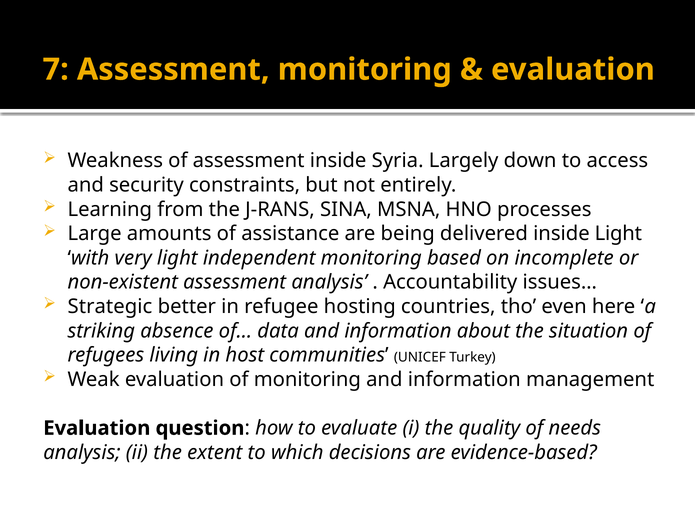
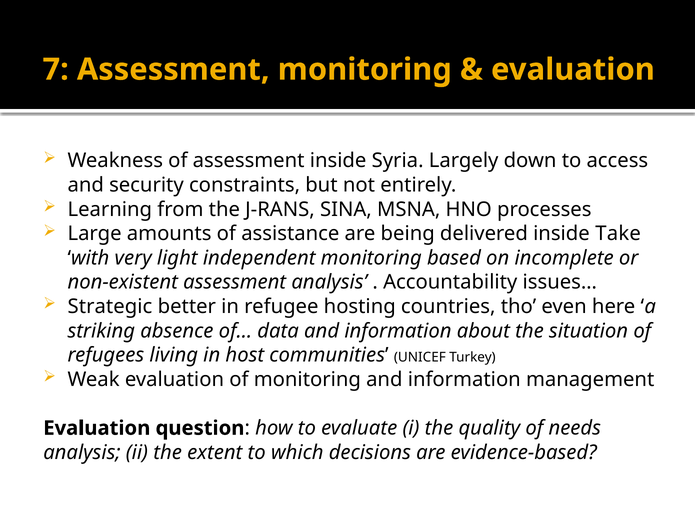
inside Light: Light -> Take
